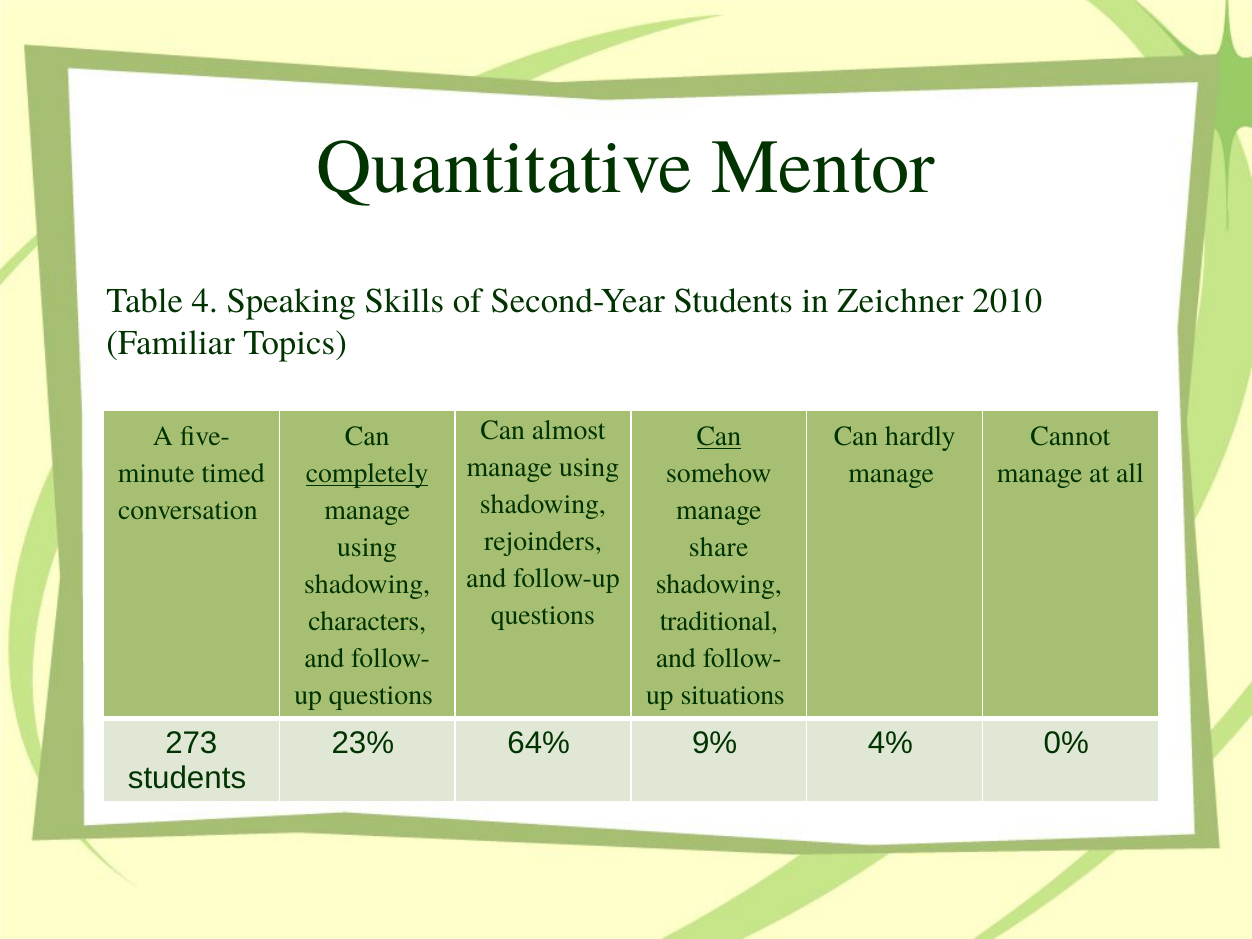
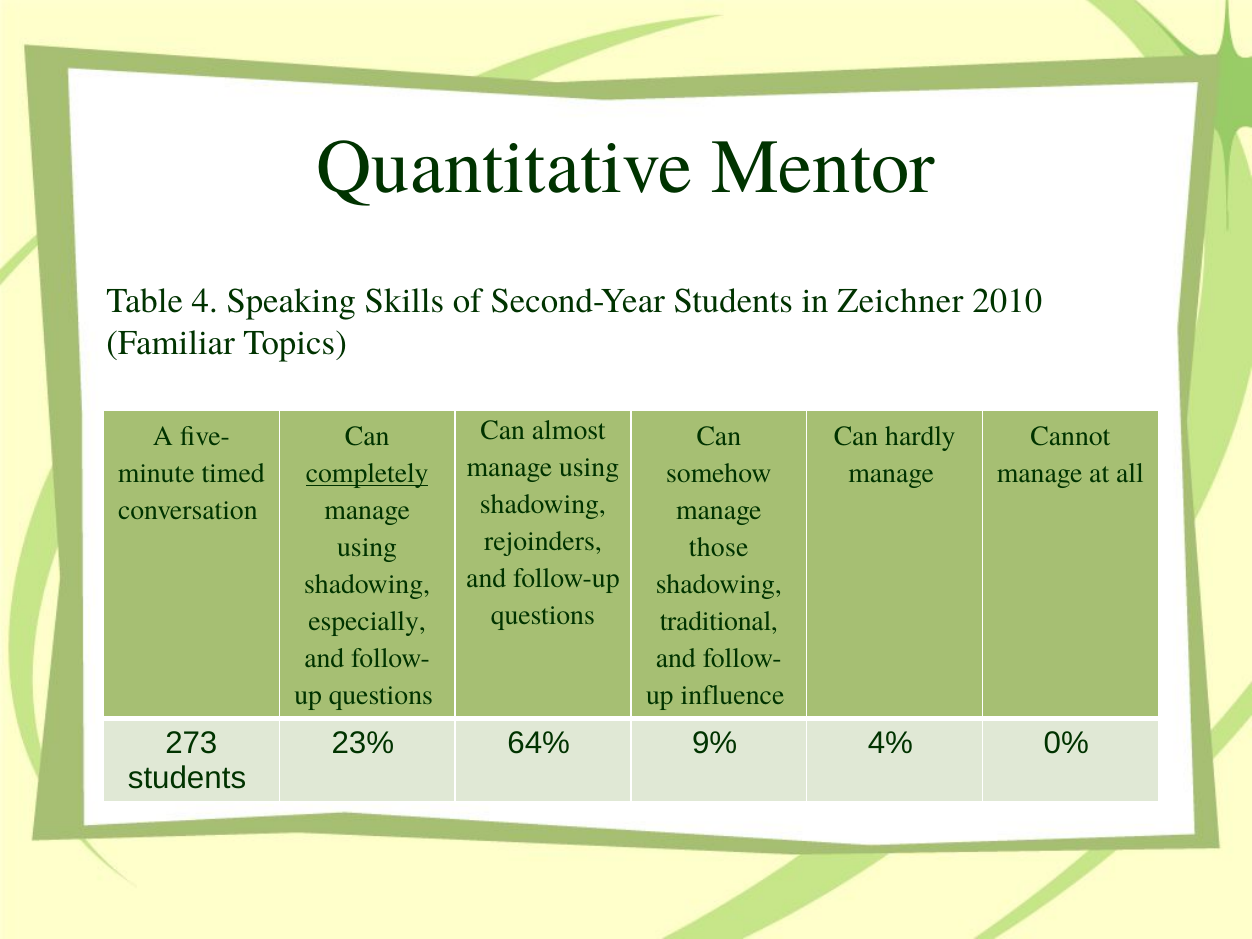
Can at (719, 437) underline: present -> none
share: share -> those
characters: characters -> especially
situations: situations -> influence
